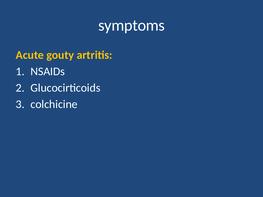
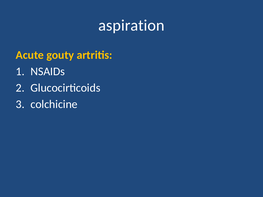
symptoms: symptoms -> aspiration
